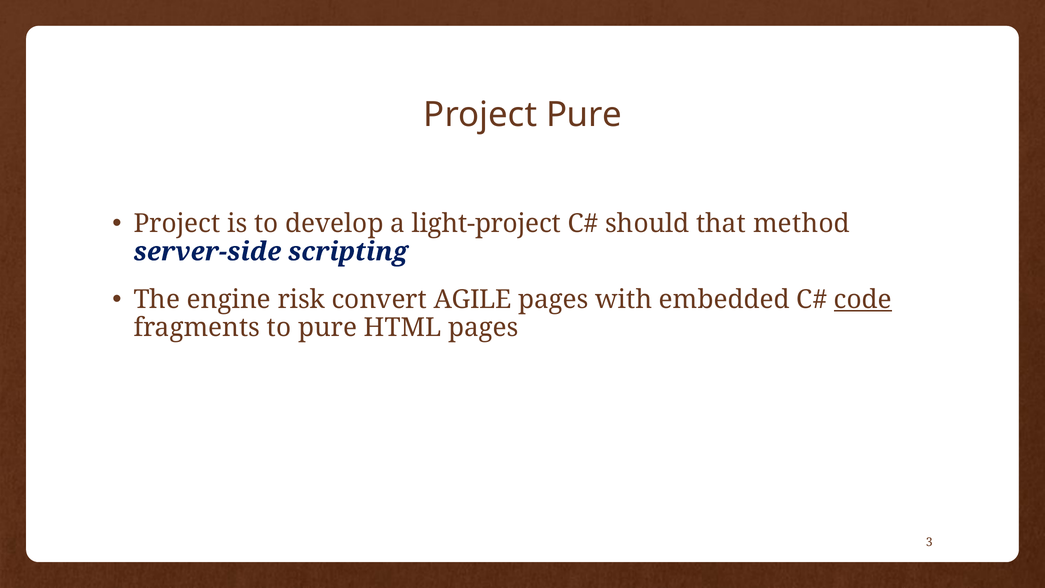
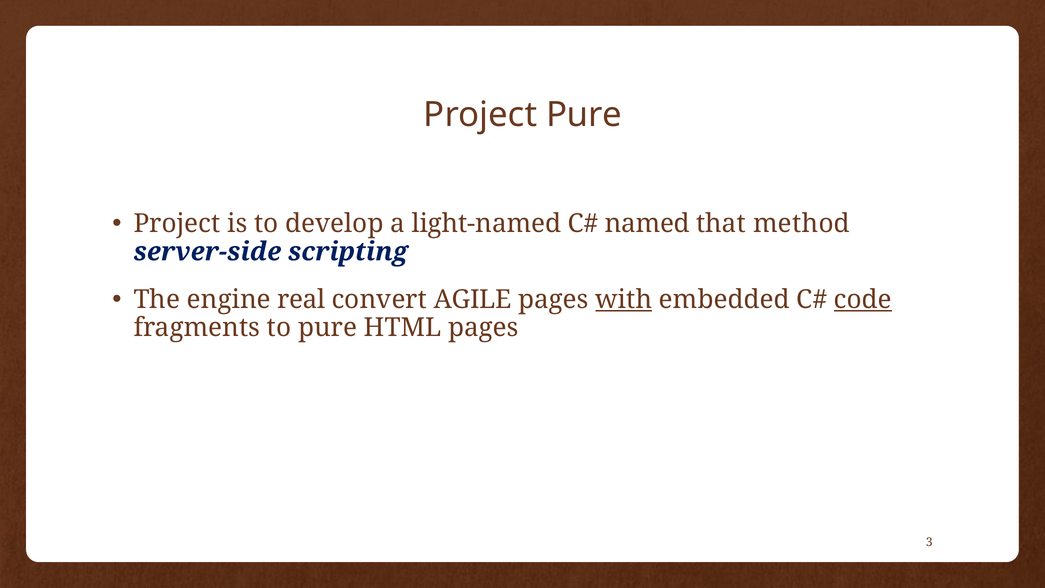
light-project: light-project -> light-named
should: should -> named
risk: risk -> real
with underline: none -> present
